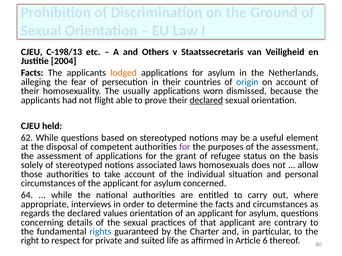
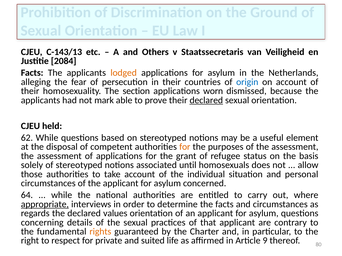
C-198/13: C-198/13 -> C-143/13
2004: 2004 -> 2084
usually: usually -> section
flight: flight -> mark
for at (185, 147) colour: purple -> orange
laws: laws -> until
appropriate underline: none -> present
rights colour: blue -> orange
6: 6 -> 9
